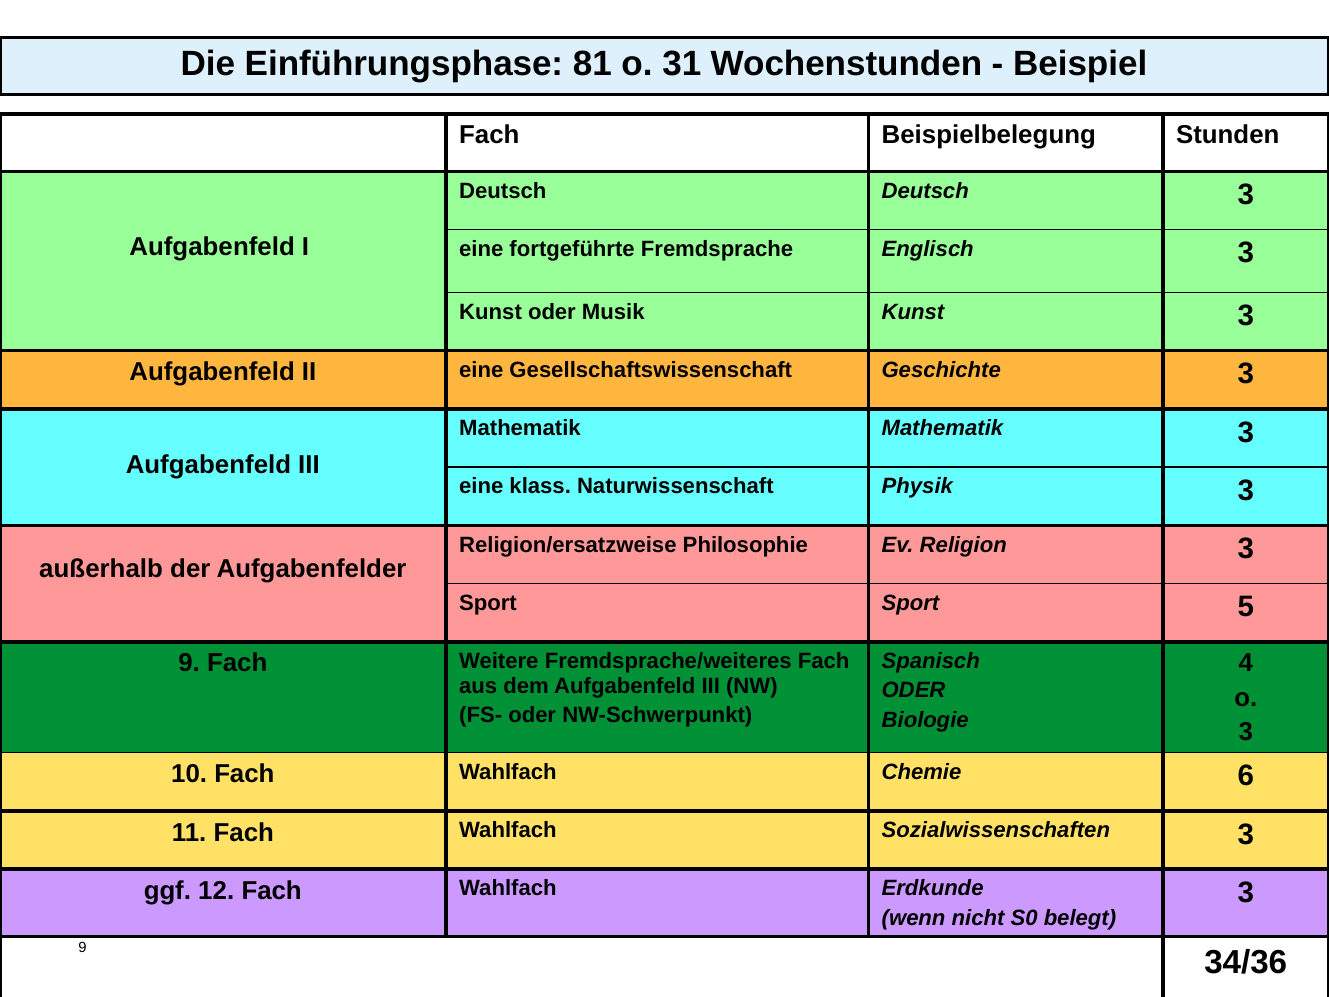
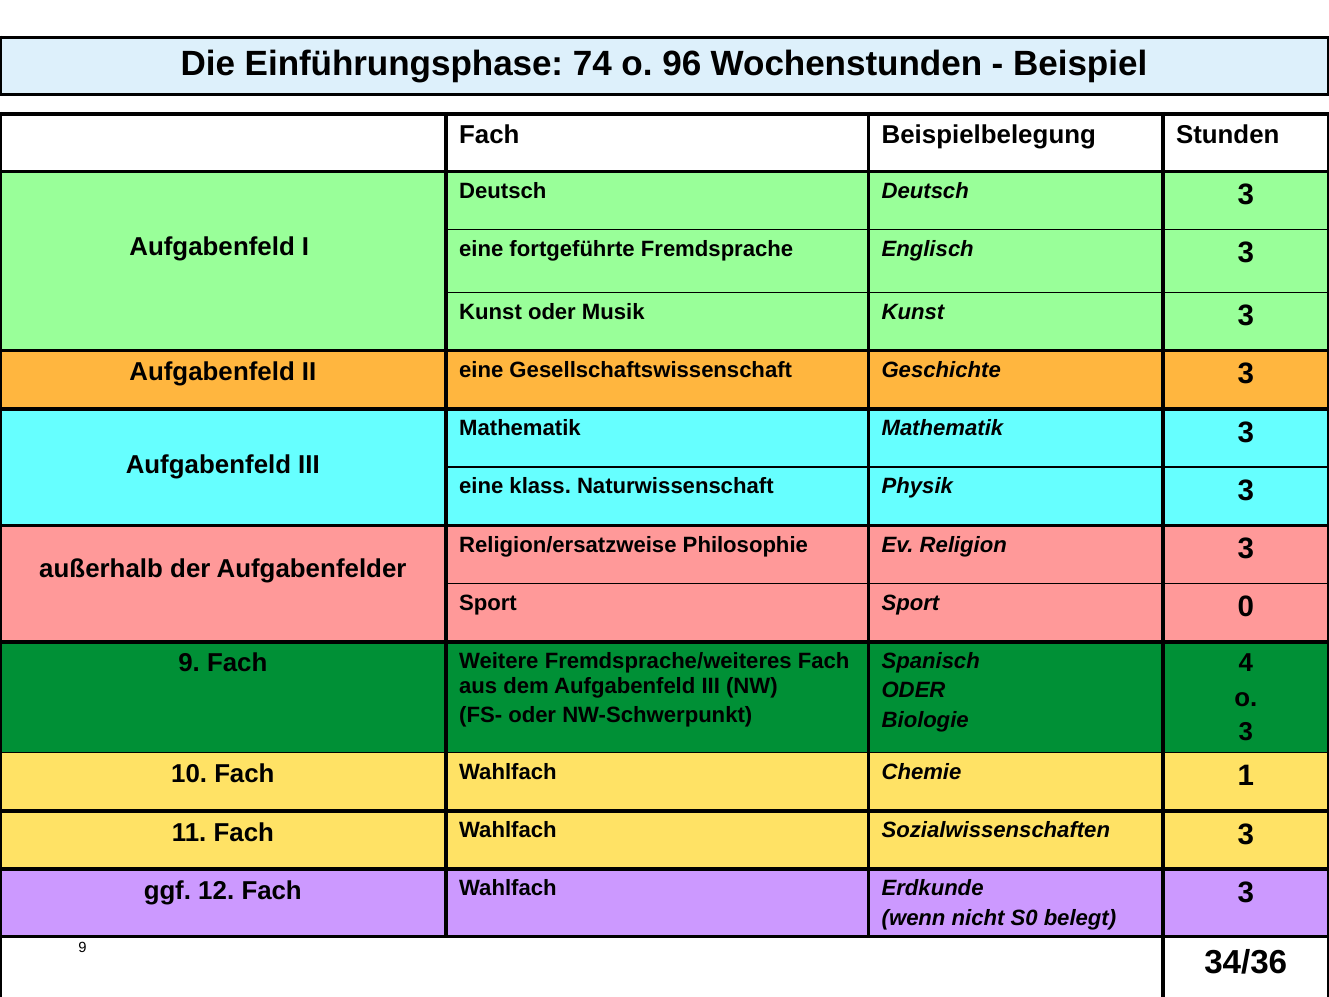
81: 81 -> 74
31: 31 -> 96
5: 5 -> 0
6: 6 -> 1
